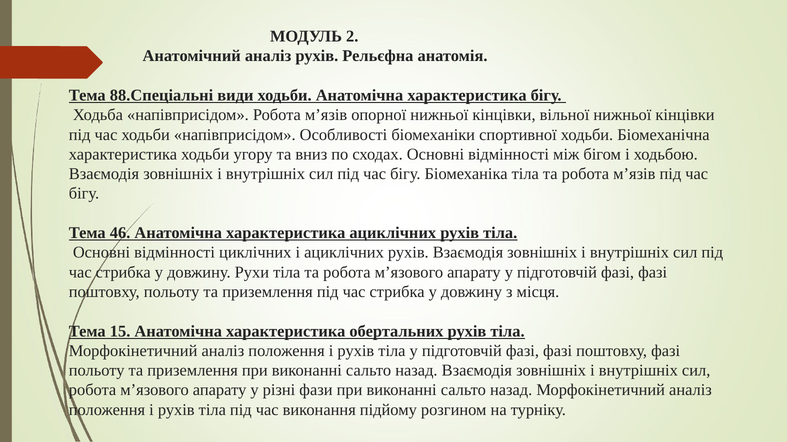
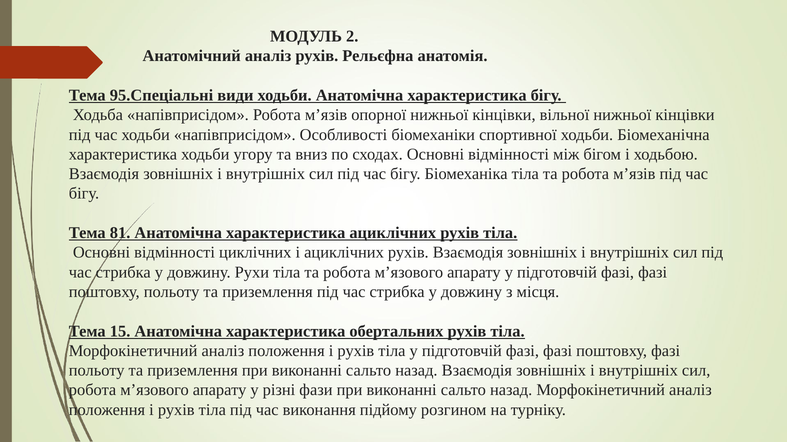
88.Спеціальні: 88.Спеціальні -> 95.Спеціальні
46: 46 -> 81
